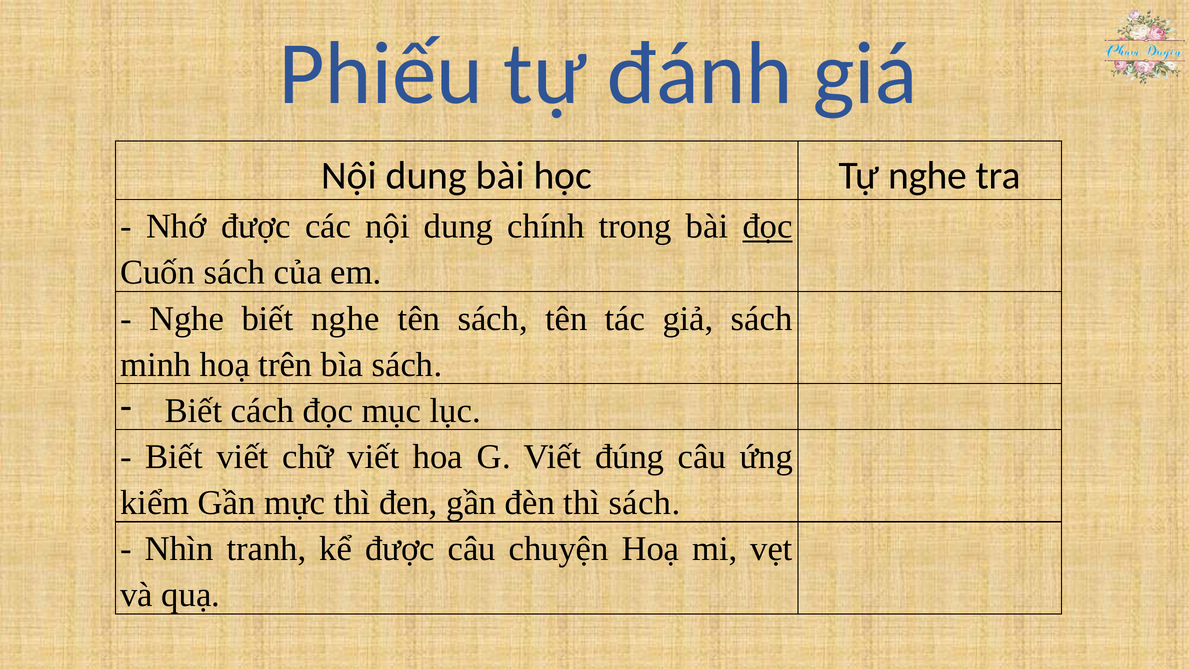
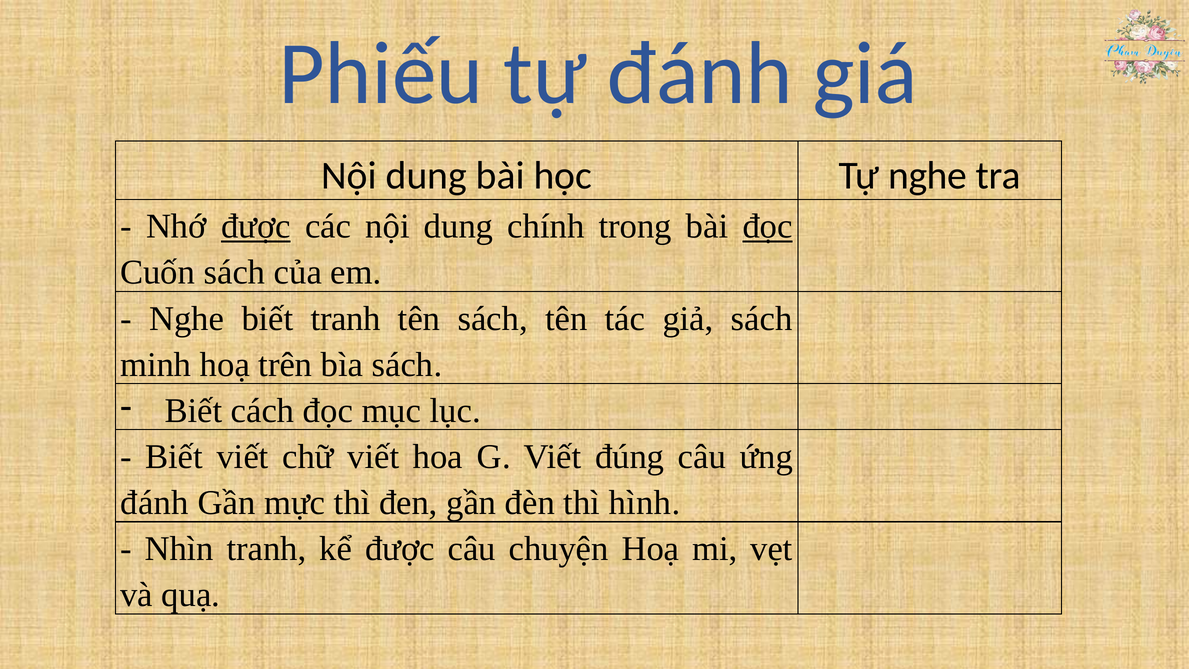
được at (256, 226) underline: none -> present
biết nghe: nghe -> tranh
kiểm at (155, 503): kiểm -> đánh
thì sách: sách -> hình
